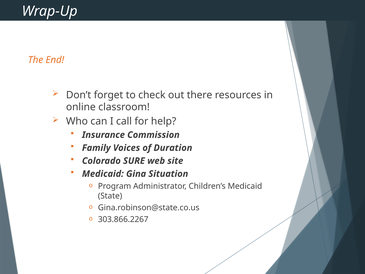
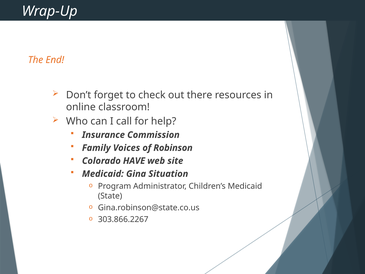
Duration: Duration -> Robinson
SURE: SURE -> HAVE
